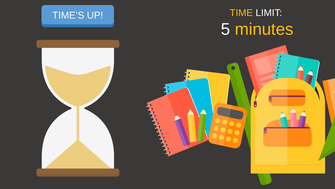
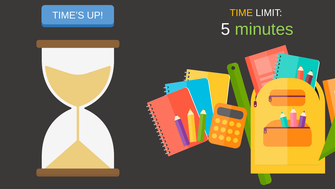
minutes colour: yellow -> light green
